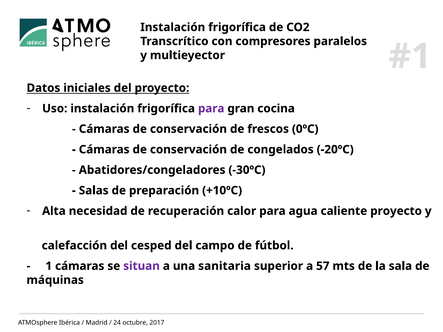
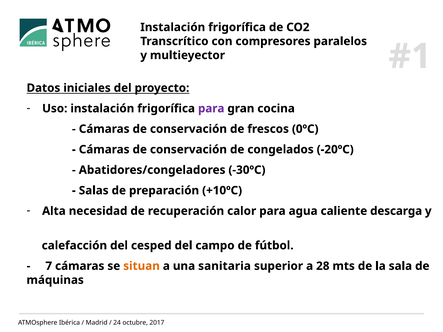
caliente proyecto: proyecto -> descarga
1: 1 -> 7
situan colour: purple -> orange
57: 57 -> 28
